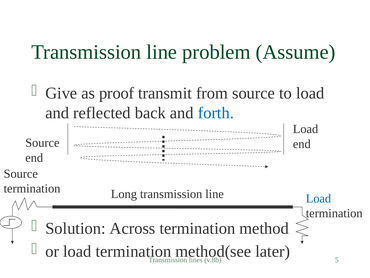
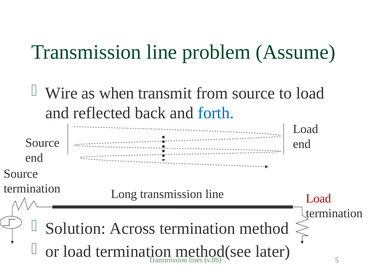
Give: Give -> Wire
proof: proof -> when
Load at (318, 198) colour: blue -> red
